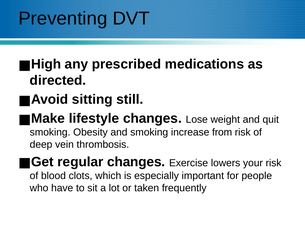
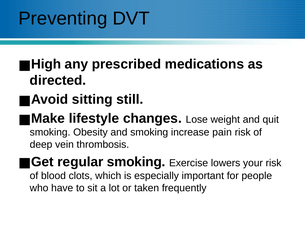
from: from -> pain
regular changes: changes -> smoking
